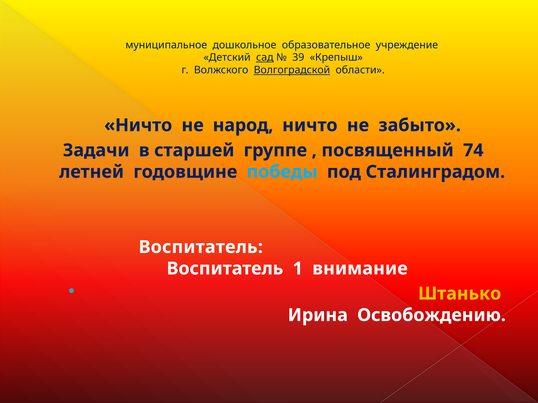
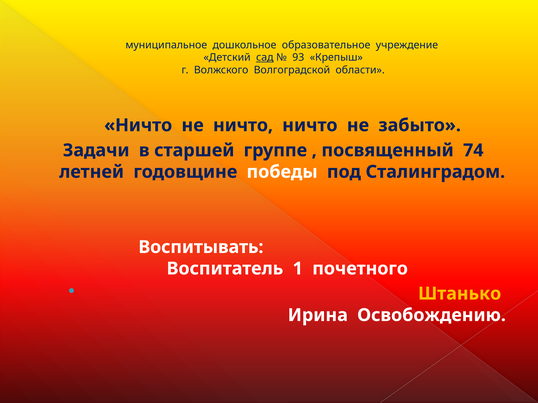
39: 39 -> 93
Волгоградской underline: present -> none
не народ: народ -> ничто
победы colour: light blue -> white
Воспитатель at (201, 247): Воспитатель -> Воспитывать
внимание: внимание -> почетного
